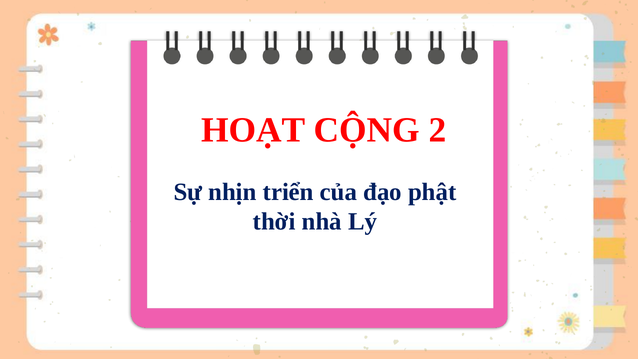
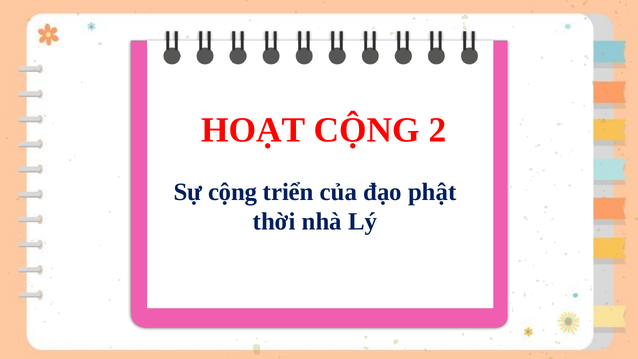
Sự nhịn: nhịn -> cộng
